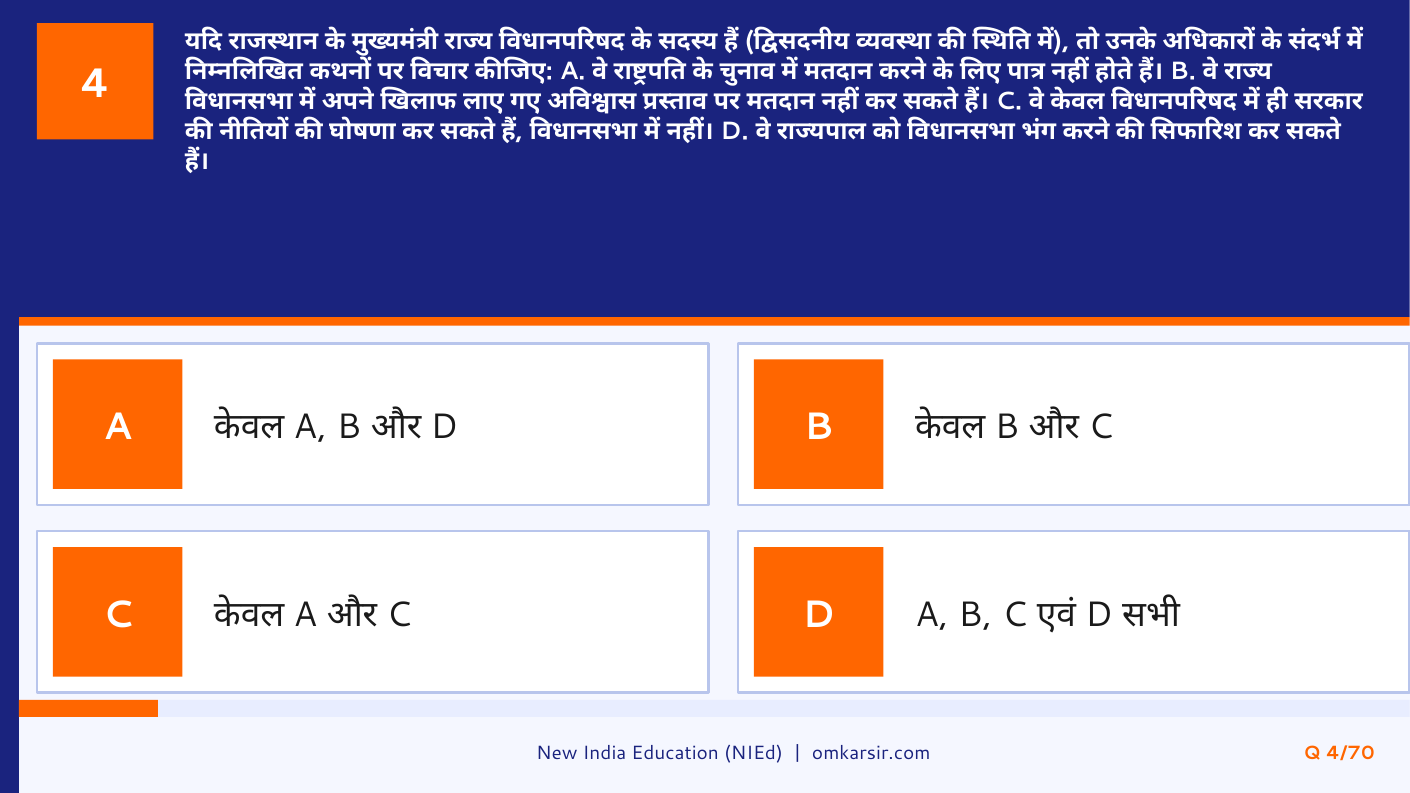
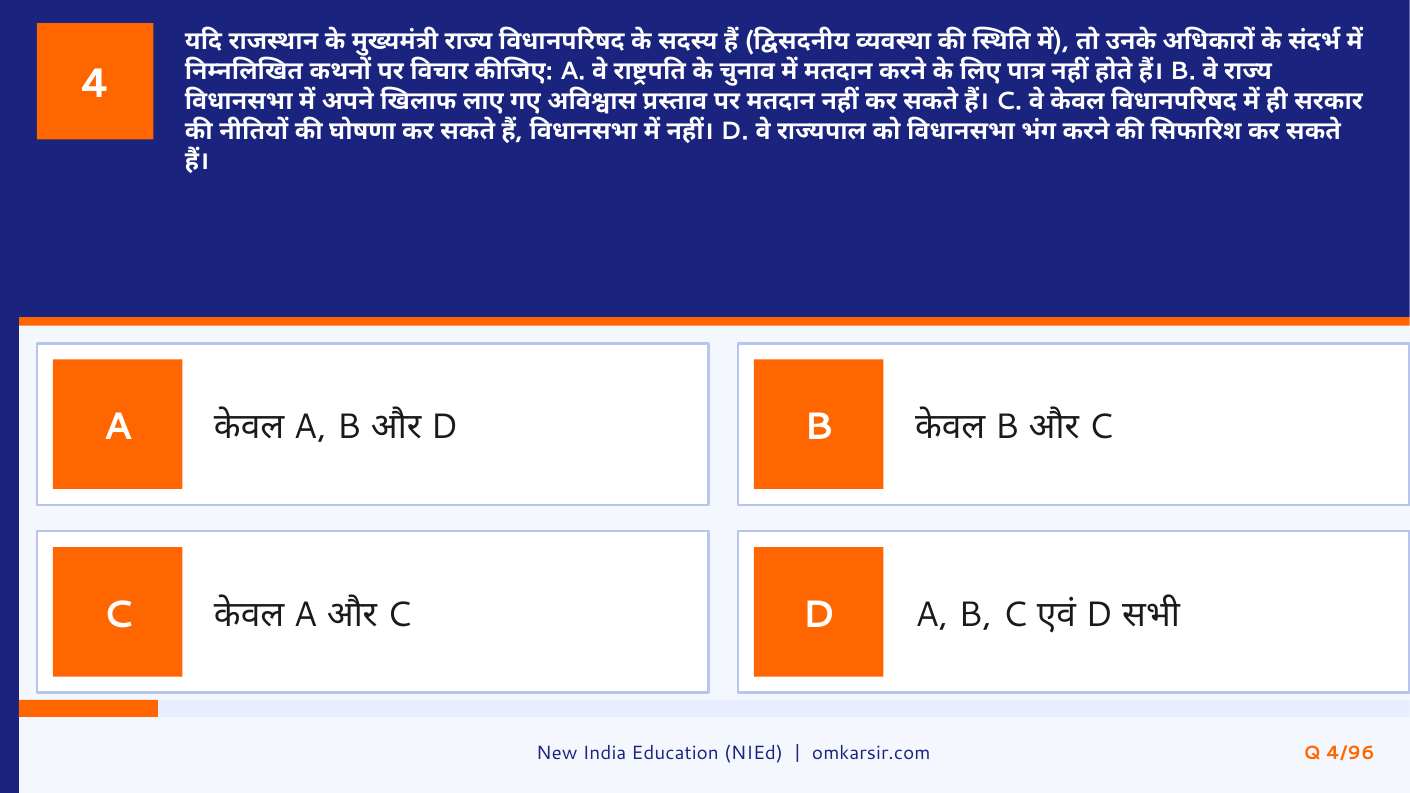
4/70: 4/70 -> 4/96
